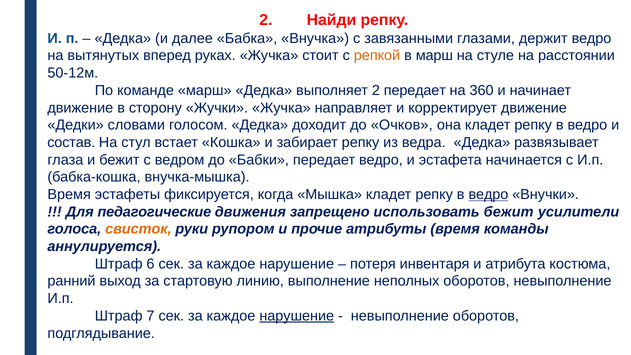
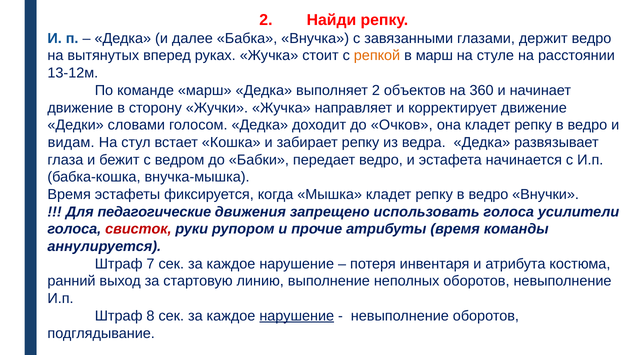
50-12м: 50-12м -> 13-12м
2 передает: передает -> объектов
состав: состав -> видам
ведро at (488, 194) underline: present -> none
использовать бежит: бежит -> голоса
свисток colour: orange -> red
6: 6 -> 7
7: 7 -> 8
